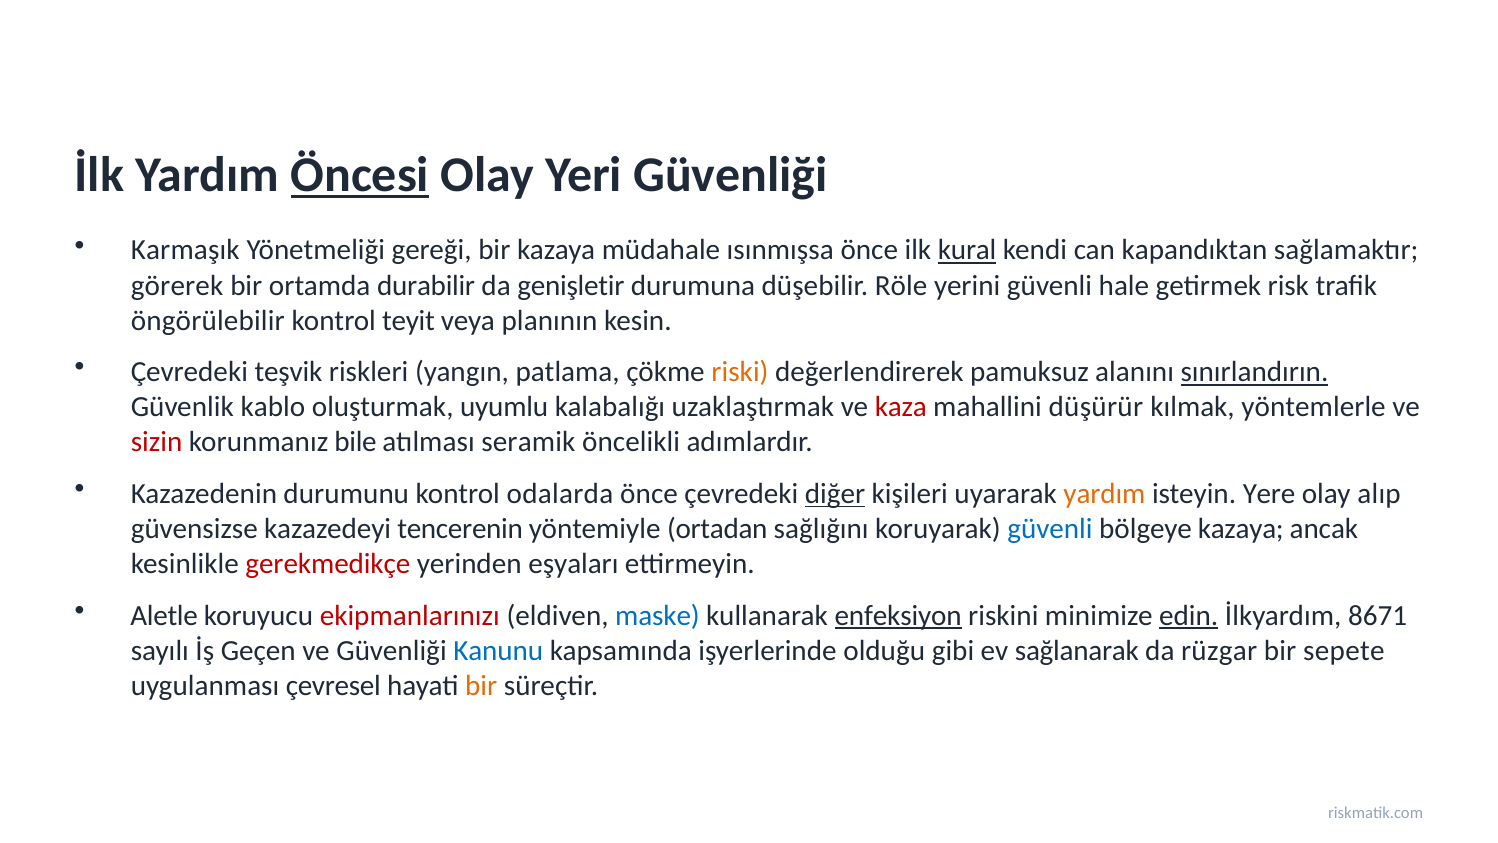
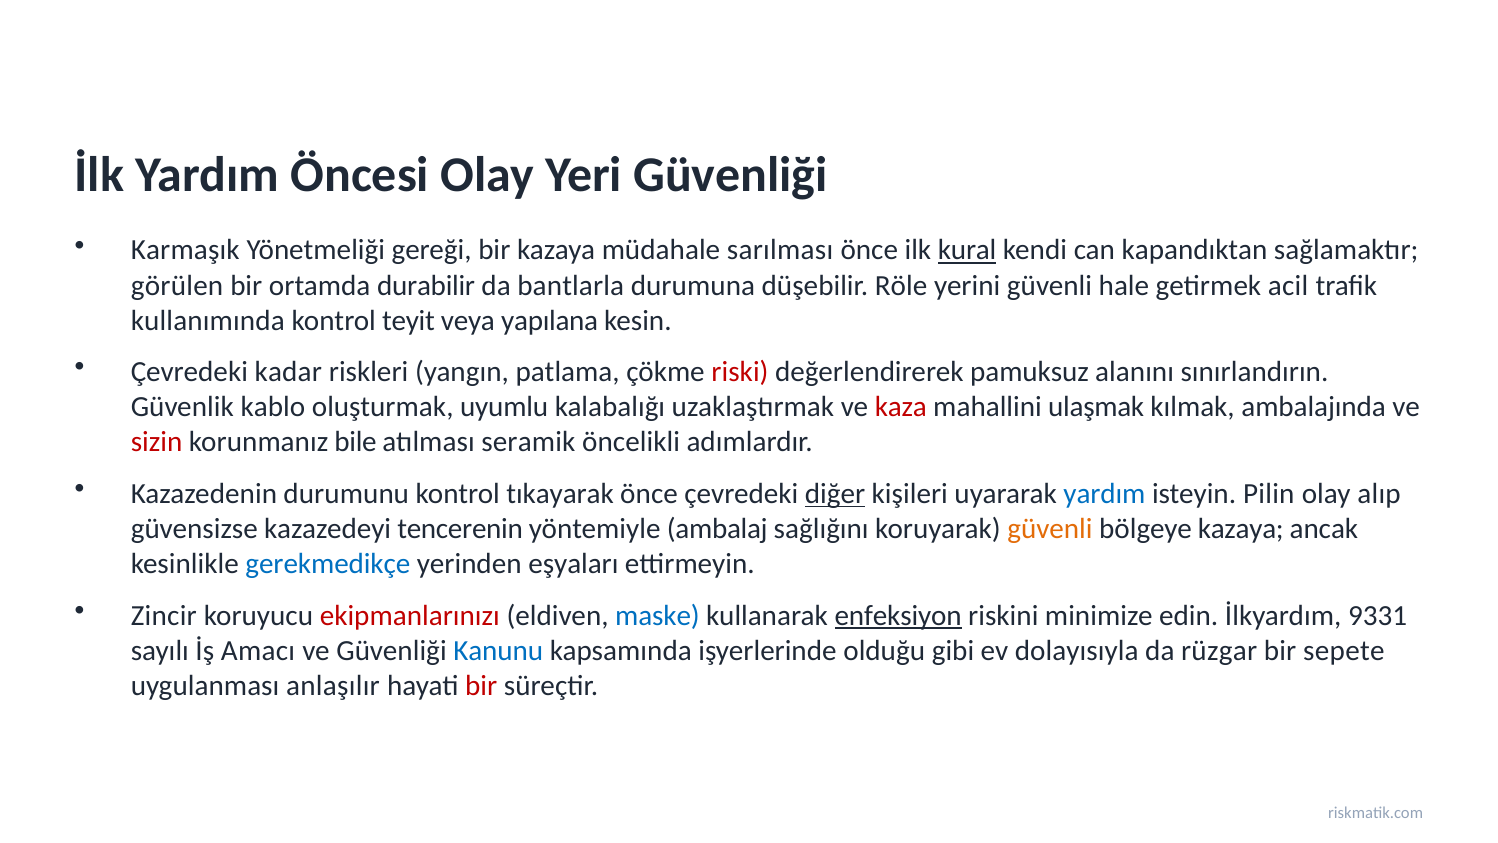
Öncesi underline: present -> none
ısınmışsa: ısınmışsa -> sarılması
görerek: görerek -> görülen
genişletir: genişletir -> bantlarla
risk: risk -> acil
öngörülebilir: öngörülebilir -> kullanımında
planının: planının -> yapılana
teşvik: teşvik -> kadar
riski colour: orange -> red
sınırlandırın underline: present -> none
düşürür: düşürür -> ulaşmak
yöntemlerle: yöntemlerle -> ambalajında
odalarda: odalarda -> tıkayarak
yardım at (1104, 494) colour: orange -> blue
Yere: Yere -> Pilin
ortadan: ortadan -> ambalaj
güvenli at (1050, 529) colour: blue -> orange
gerekmedikçe colour: red -> blue
Aletle: Aletle -> Zincir
edin underline: present -> none
8671: 8671 -> 9331
Geçen: Geçen -> Amacı
sağlanarak: sağlanarak -> dolayısıyla
çevresel: çevresel -> anlaşılır
bir at (481, 685) colour: orange -> red
